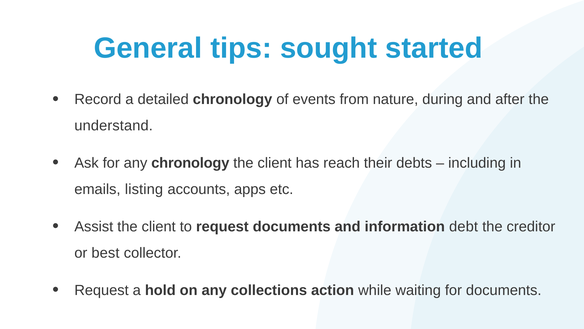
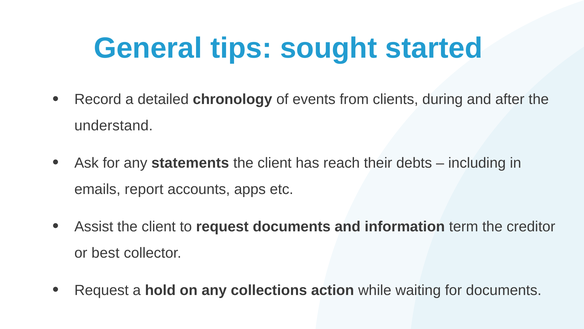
nature: nature -> clients
any chronology: chronology -> statements
listing: listing -> report
debt: debt -> term
